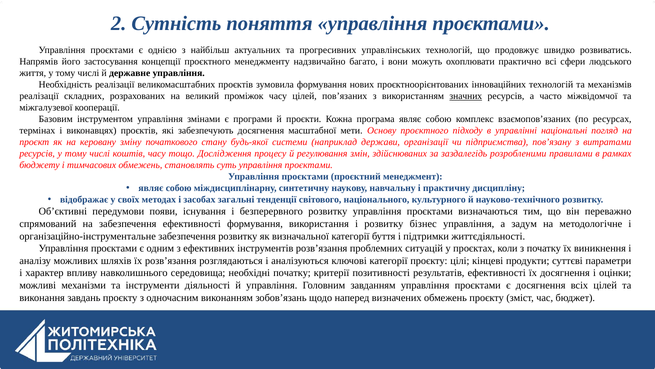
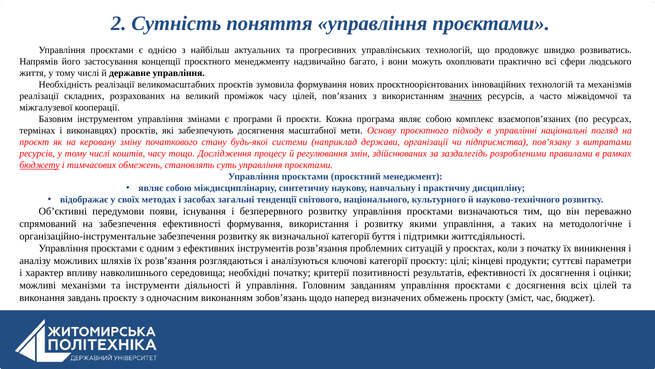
бюджету underline: none -> present
бізнес: бізнес -> якими
задум: задум -> таких
